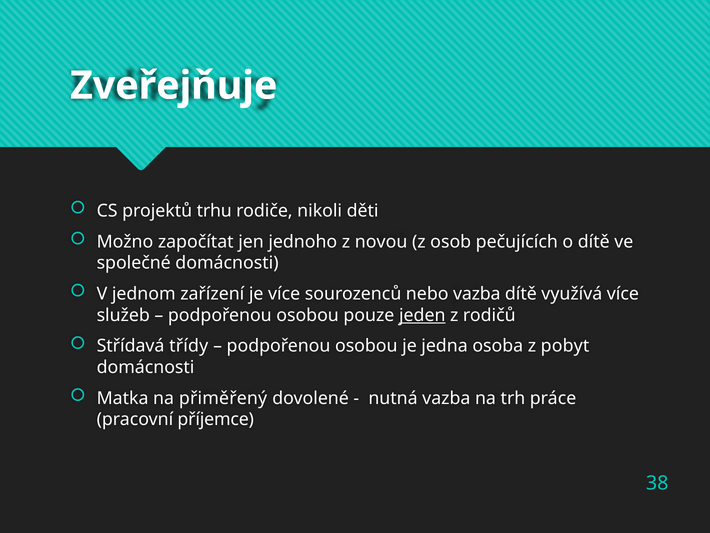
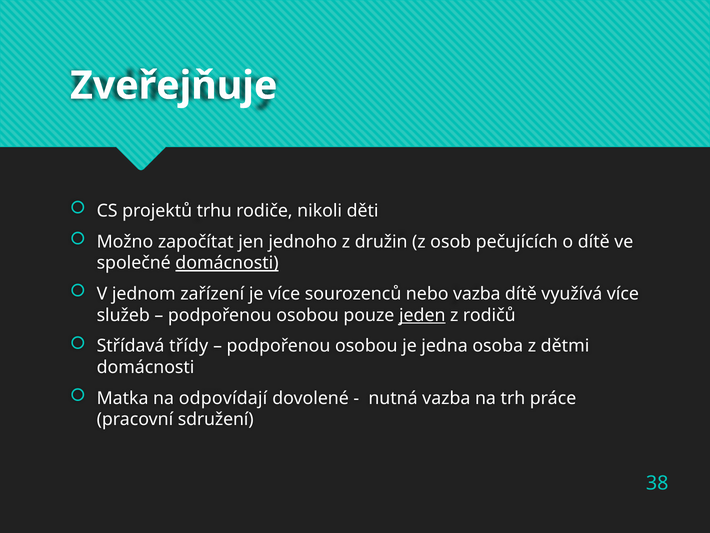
novou: novou -> družin
domácnosti at (227, 263) underline: none -> present
pobyt: pobyt -> dětmi
přiměřený: přiměřený -> odpovídají
příjemce: příjemce -> sdružení
